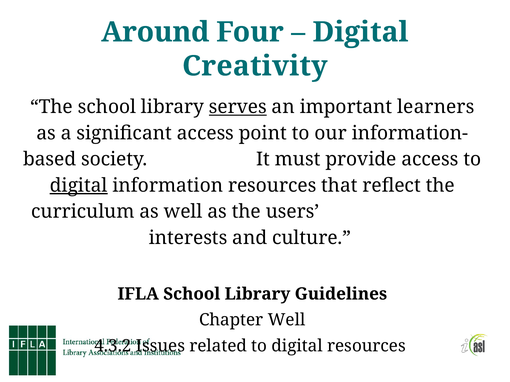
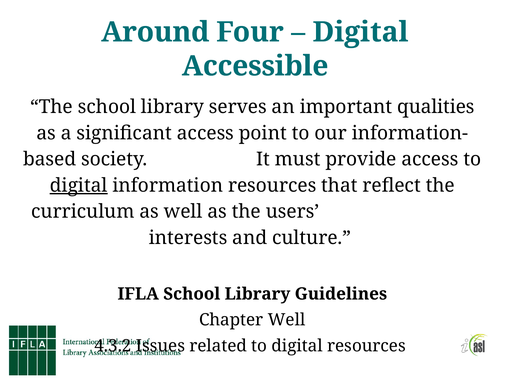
Creativity: Creativity -> Accessible
serves underline: present -> none
learners: learners -> qualities
